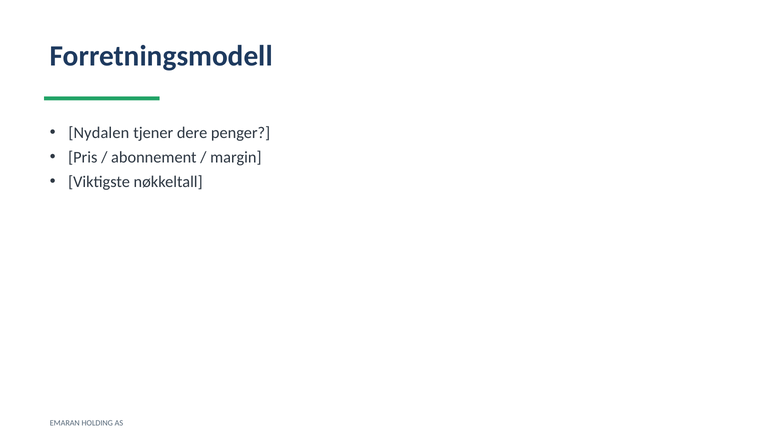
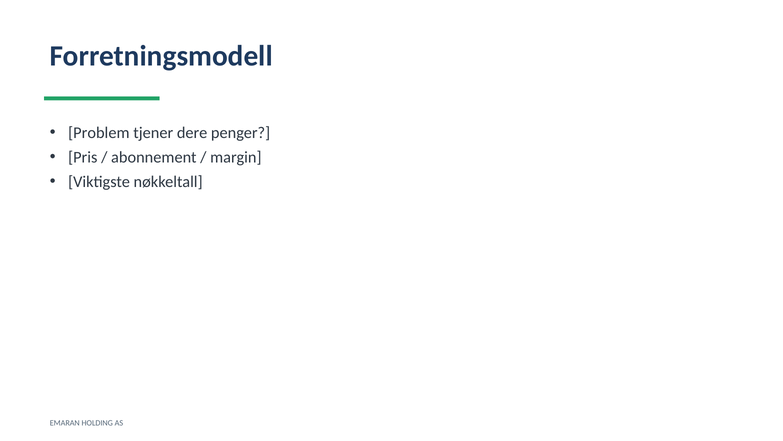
Nydalen: Nydalen -> Problem
